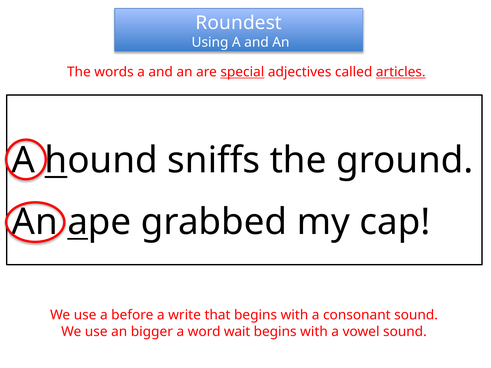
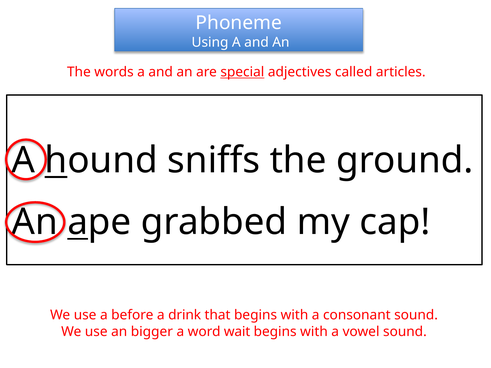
Roundest: Roundest -> Phoneme
articles underline: present -> none
write: write -> drink
